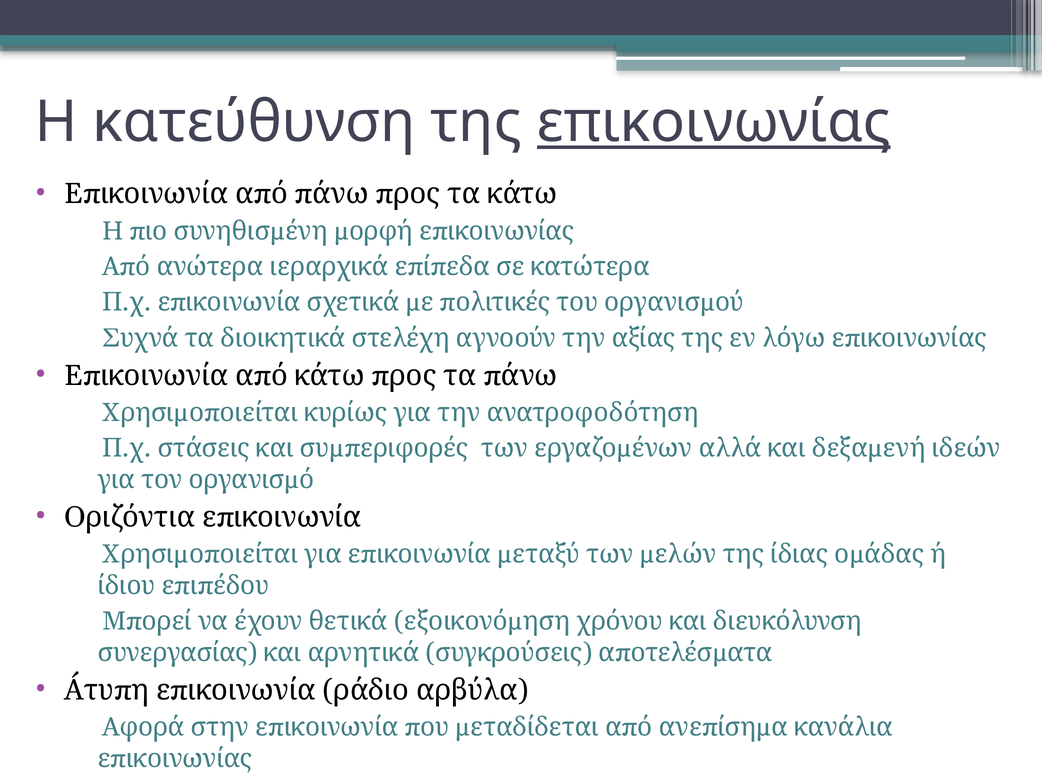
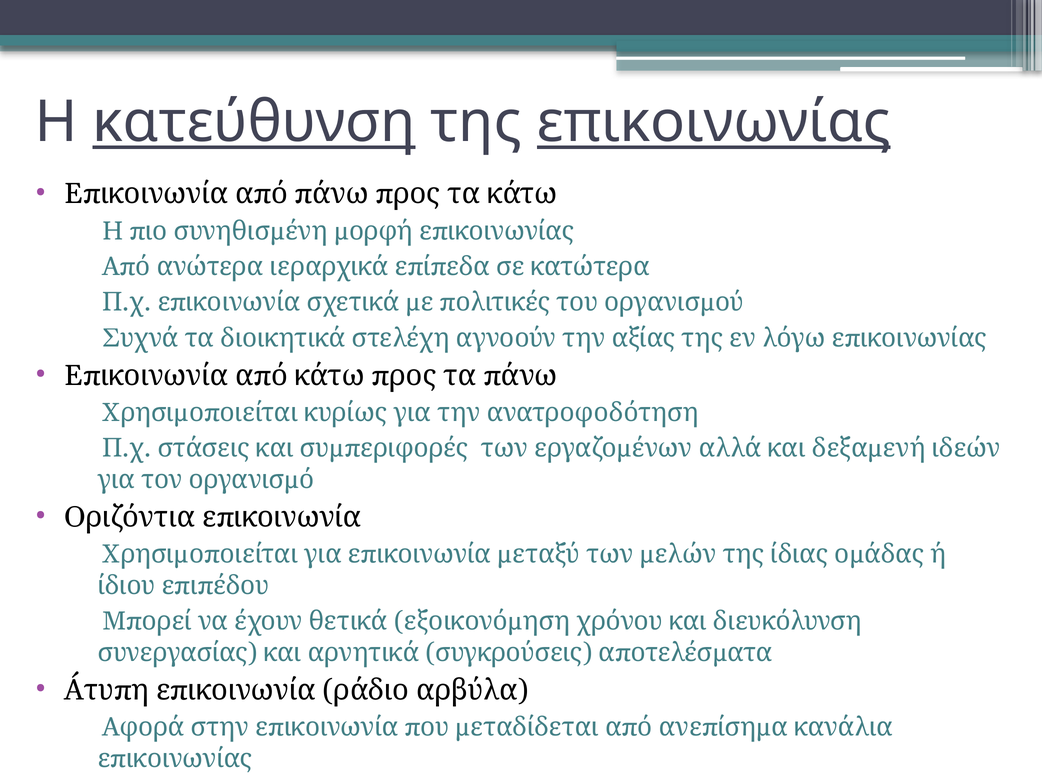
κατεύθυνση underline: none -> present
